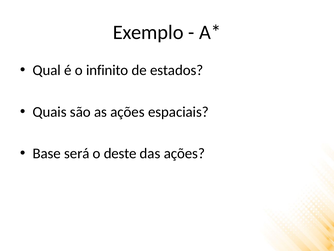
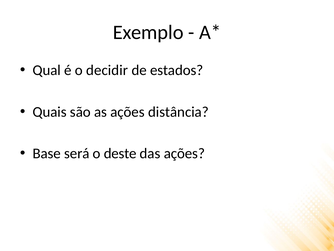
infinito: infinito -> decidir
espaciais: espaciais -> distância
